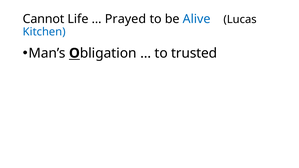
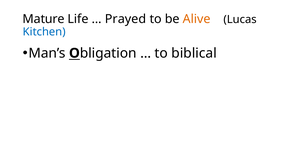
Cannot: Cannot -> Mature
Alive colour: blue -> orange
trusted: trusted -> biblical
